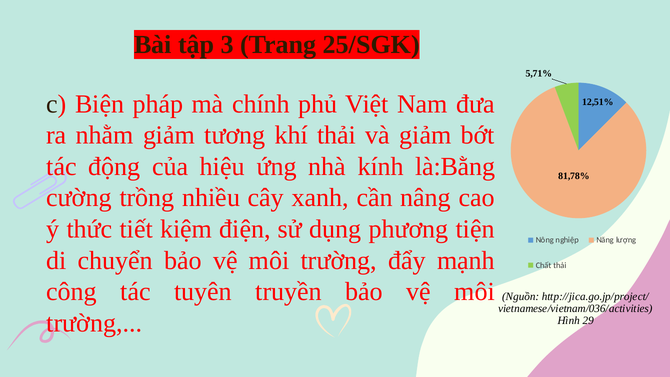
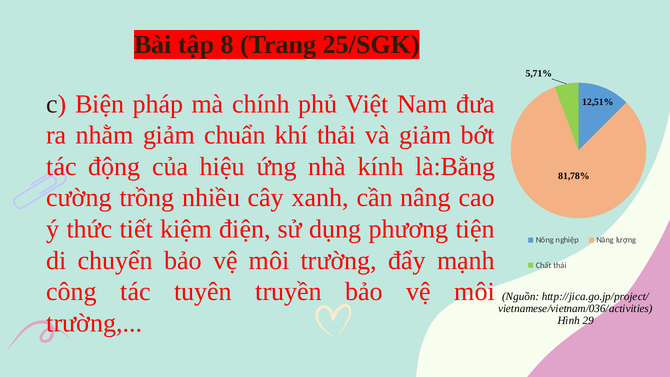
3: 3 -> 8
tương: tương -> chuẩn
